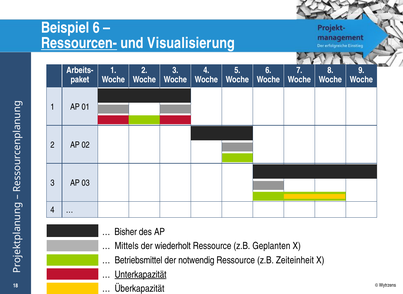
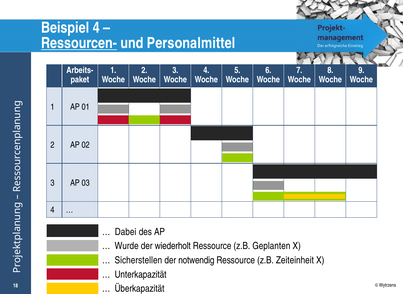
Beispiel 6: 6 -> 4
Visualisierung: Visualisierung -> Personalmittel
Bisher: Bisher -> Dabei
Mittels: Mittels -> Wurde
Betriebsmittel: Betriebsmittel -> Sicherstellen
Unterkapazität underline: present -> none
